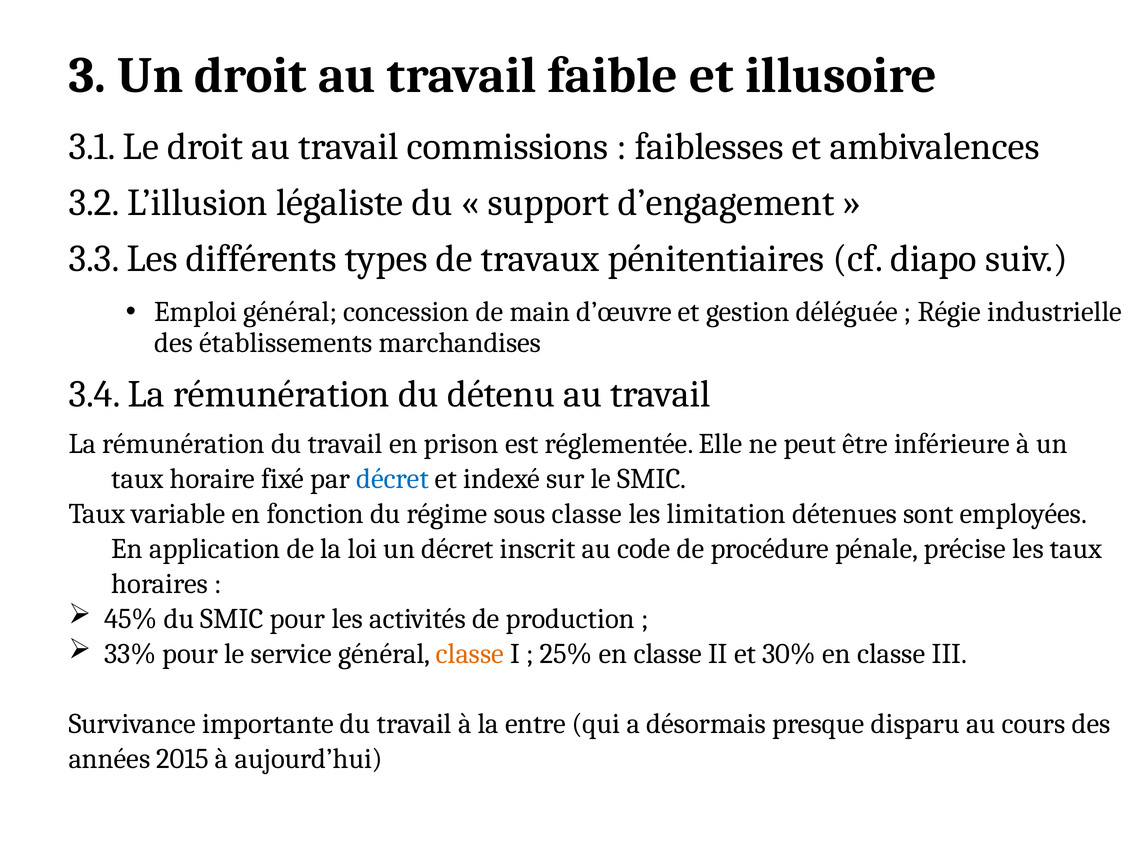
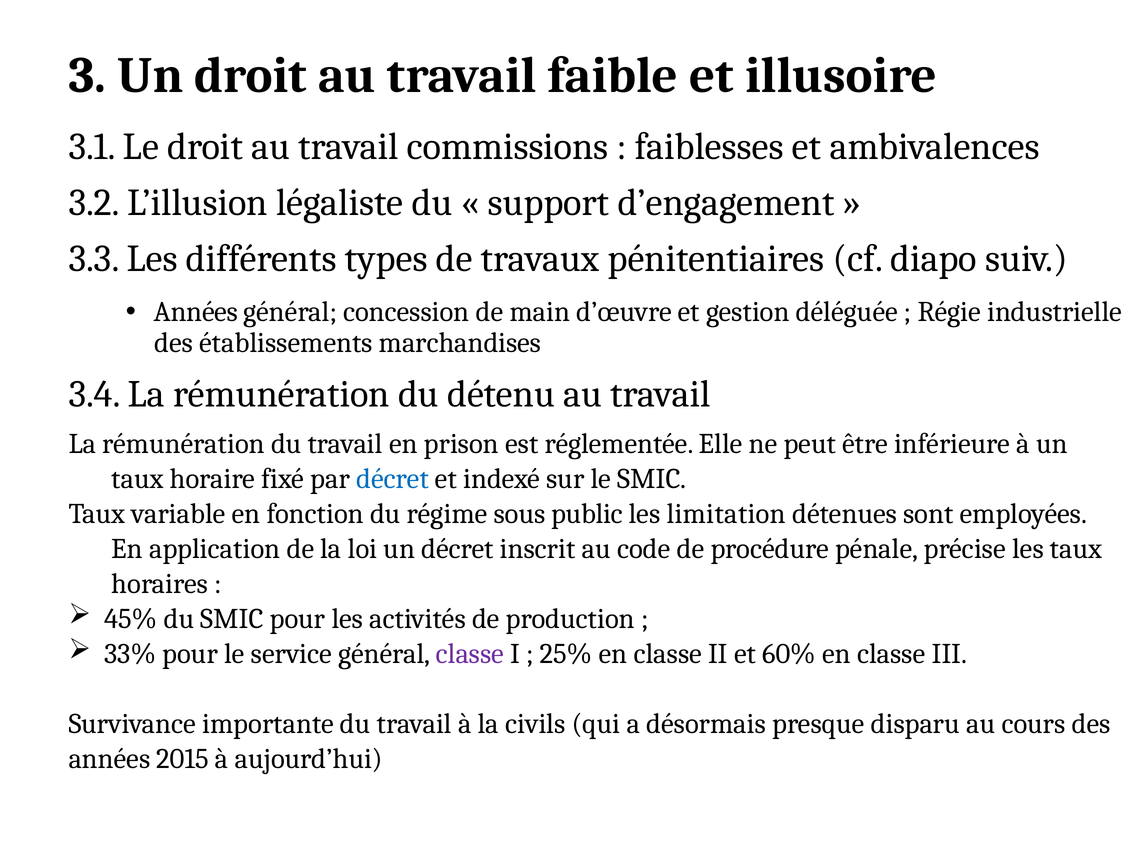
Emploi at (196, 312): Emploi -> Années
sous classe: classe -> public
classe at (470, 655) colour: orange -> purple
30%: 30% -> 60%
entre: entre -> civils
